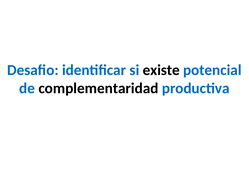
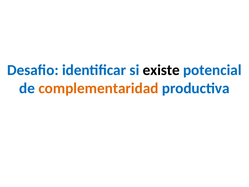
complementaridad colour: black -> orange
